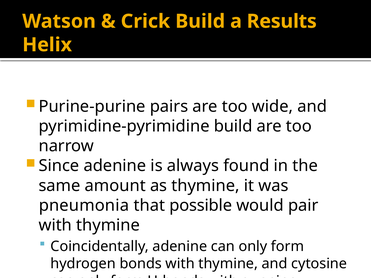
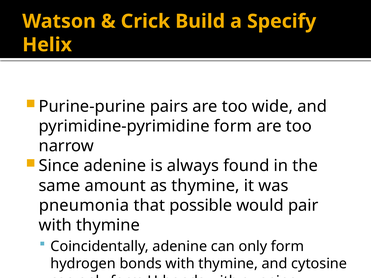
Results: Results -> Specify
pyrimidine-pyrimidine build: build -> form
